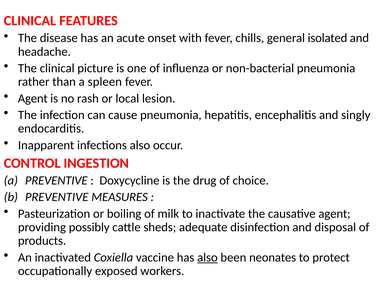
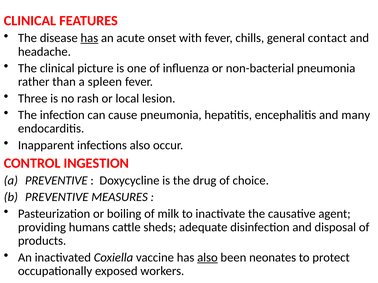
has at (89, 38) underline: none -> present
isolated: isolated -> contact
Agent at (33, 99): Agent -> Three
singly: singly -> many
possibly: possibly -> humans
